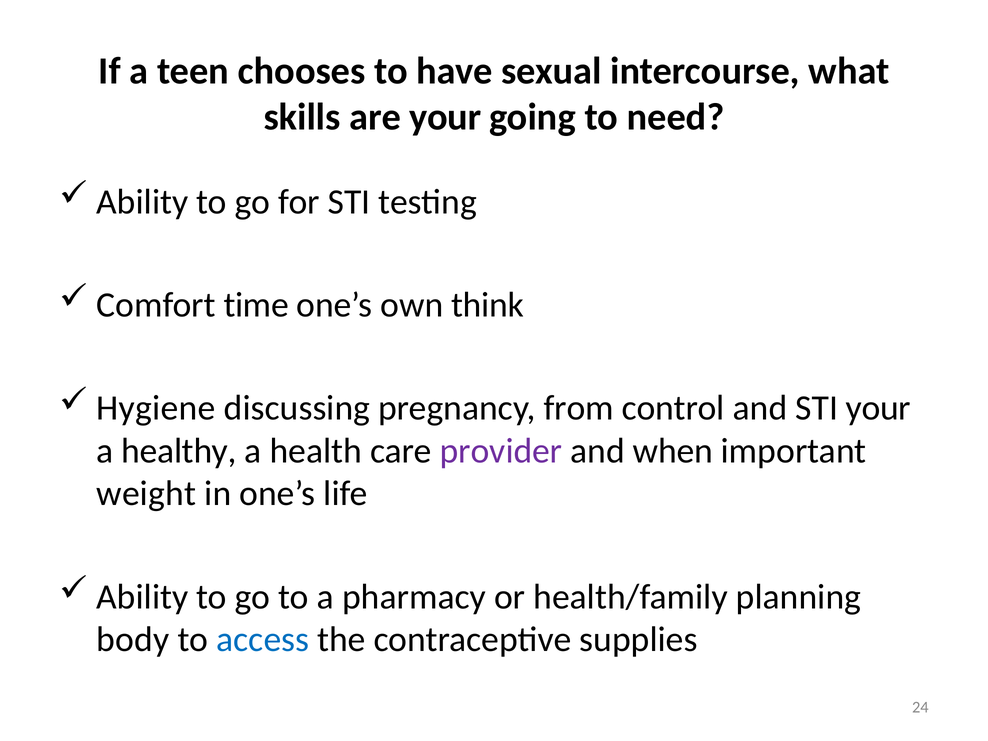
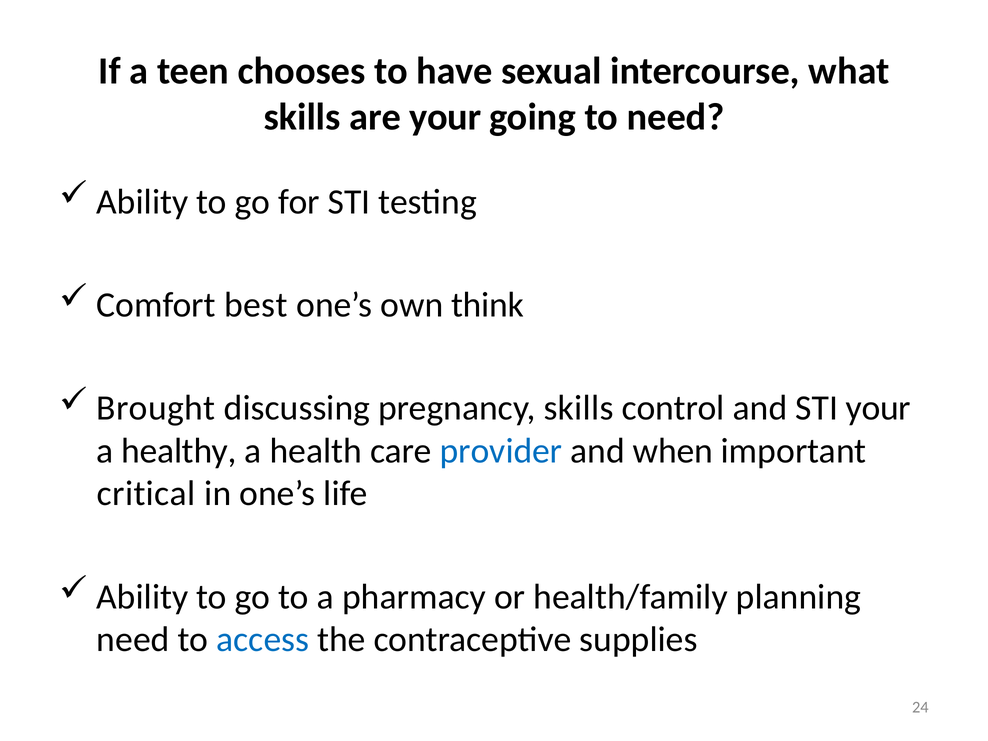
time: time -> best
Hygiene: Hygiene -> Brought
pregnancy from: from -> skills
provider colour: purple -> blue
weight: weight -> critical
body at (133, 640): body -> need
